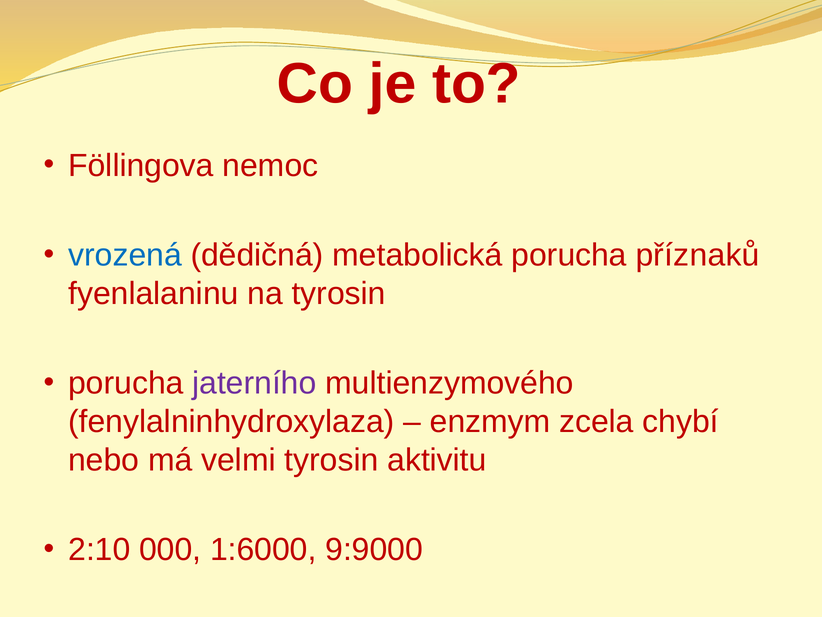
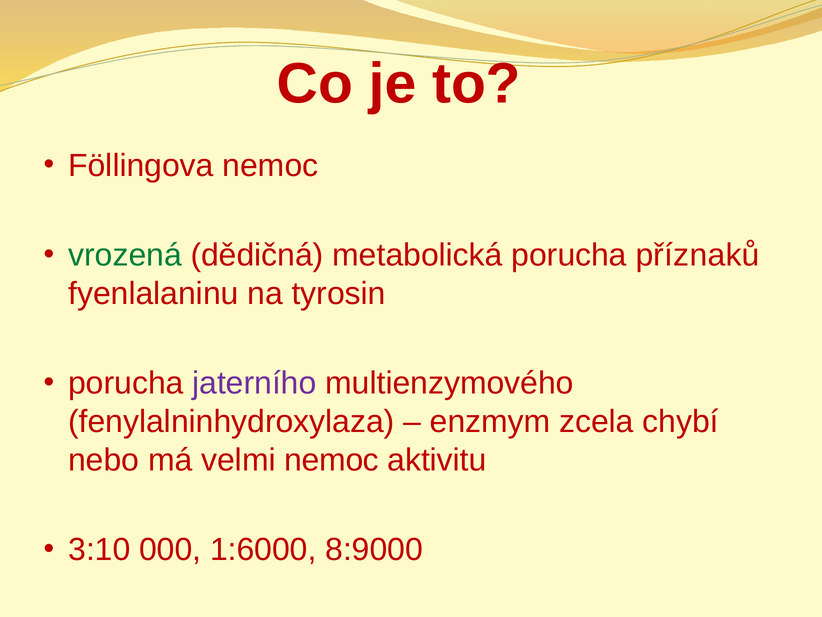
vrozená colour: blue -> green
velmi tyrosin: tyrosin -> nemoc
2:10: 2:10 -> 3:10
9:9000: 9:9000 -> 8:9000
